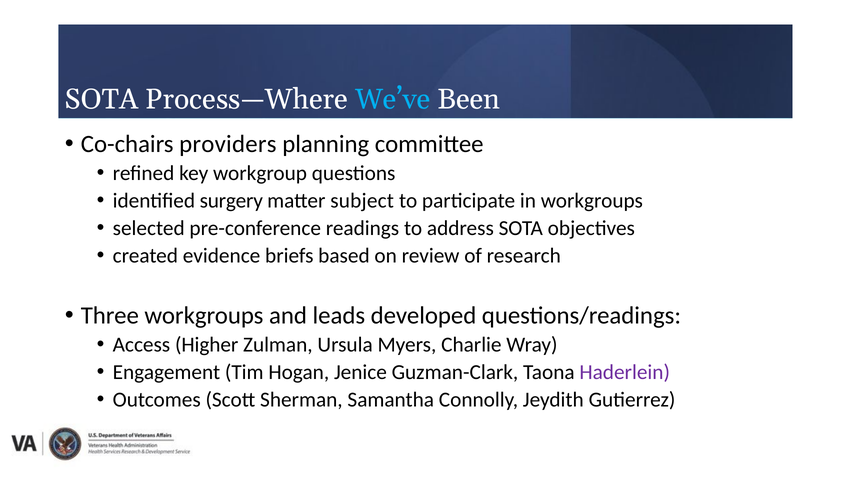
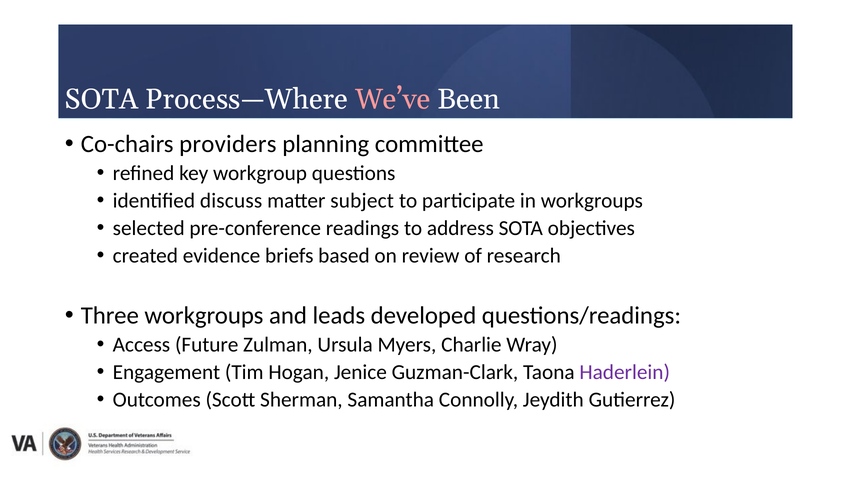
We’ve colour: light blue -> pink
surgery: surgery -> discuss
Higher: Higher -> Future
